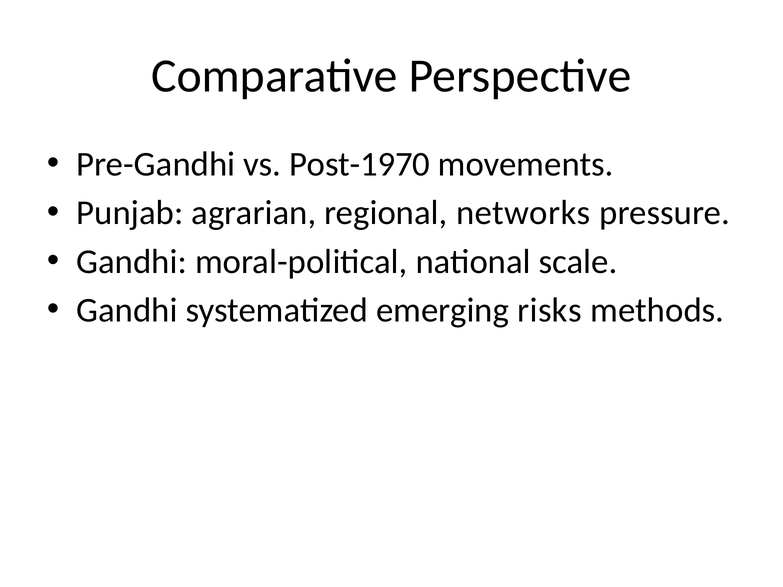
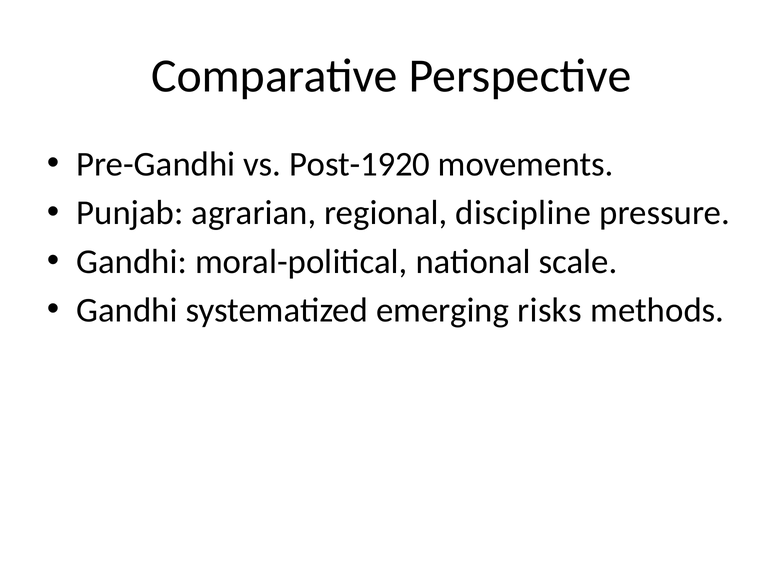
Post-1970: Post-1970 -> Post-1920
networks: networks -> discipline
